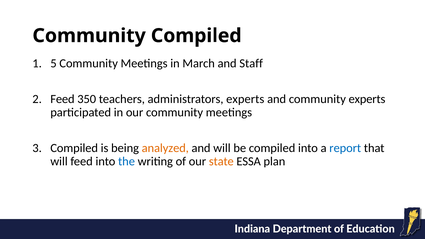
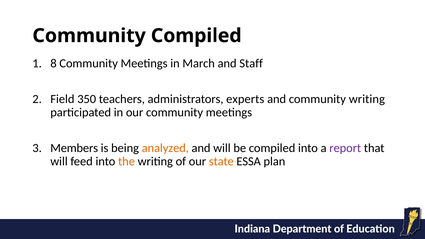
5: 5 -> 8
Feed at (62, 99): Feed -> Field
community experts: experts -> writing
Compiled at (74, 148): Compiled -> Members
report colour: blue -> purple
the colour: blue -> orange
